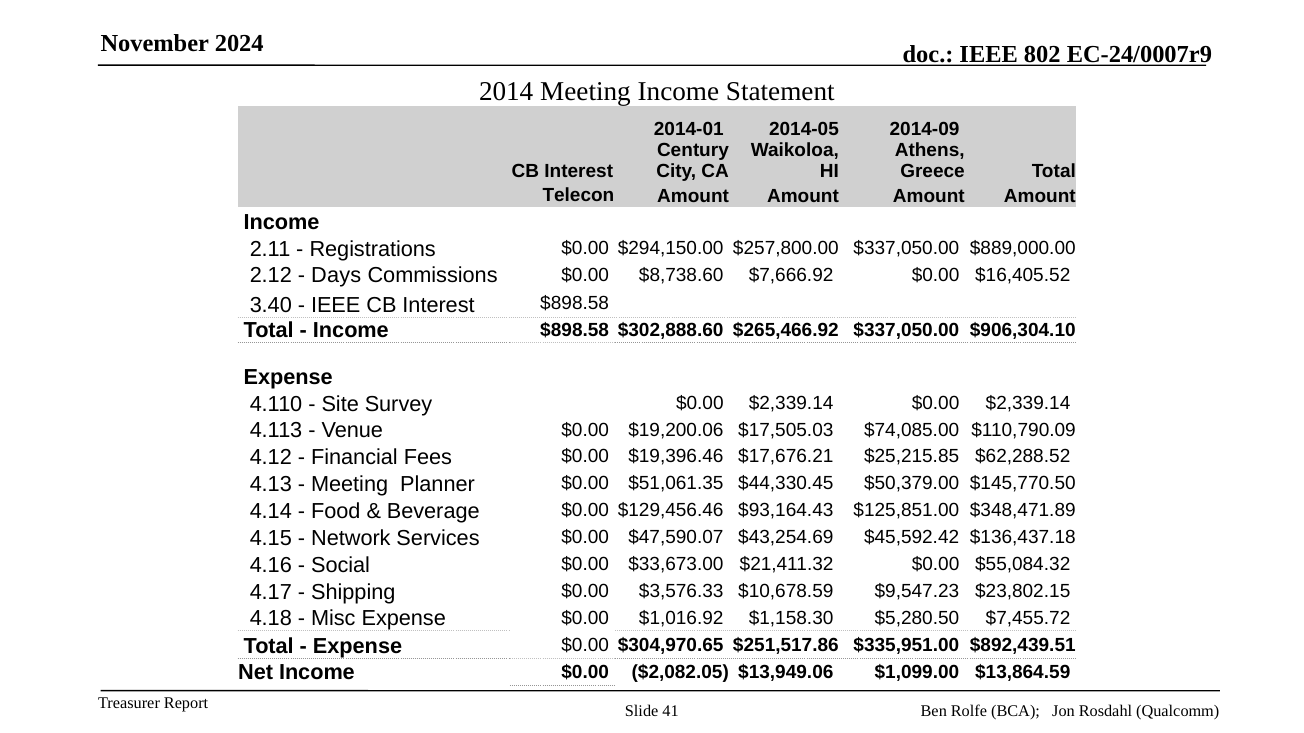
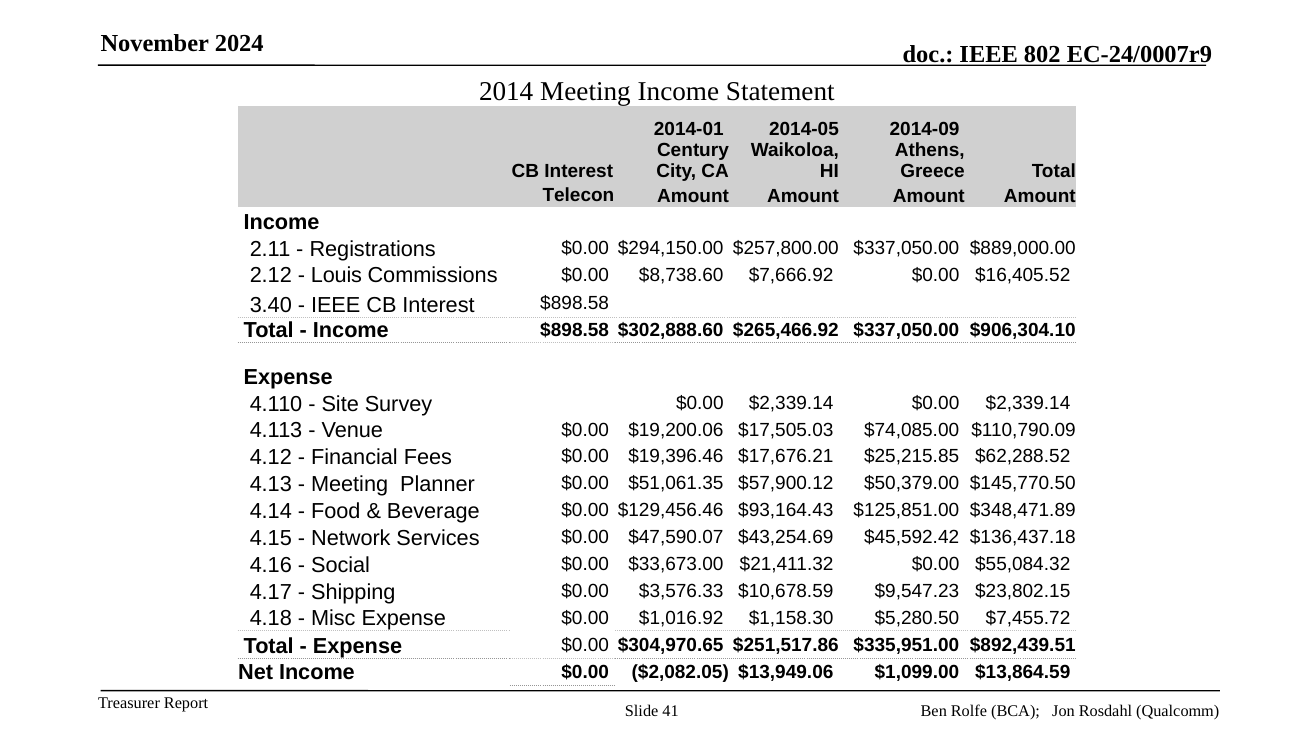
Days: Days -> Louis
$44,330.45: $44,330.45 -> $57,900.12
